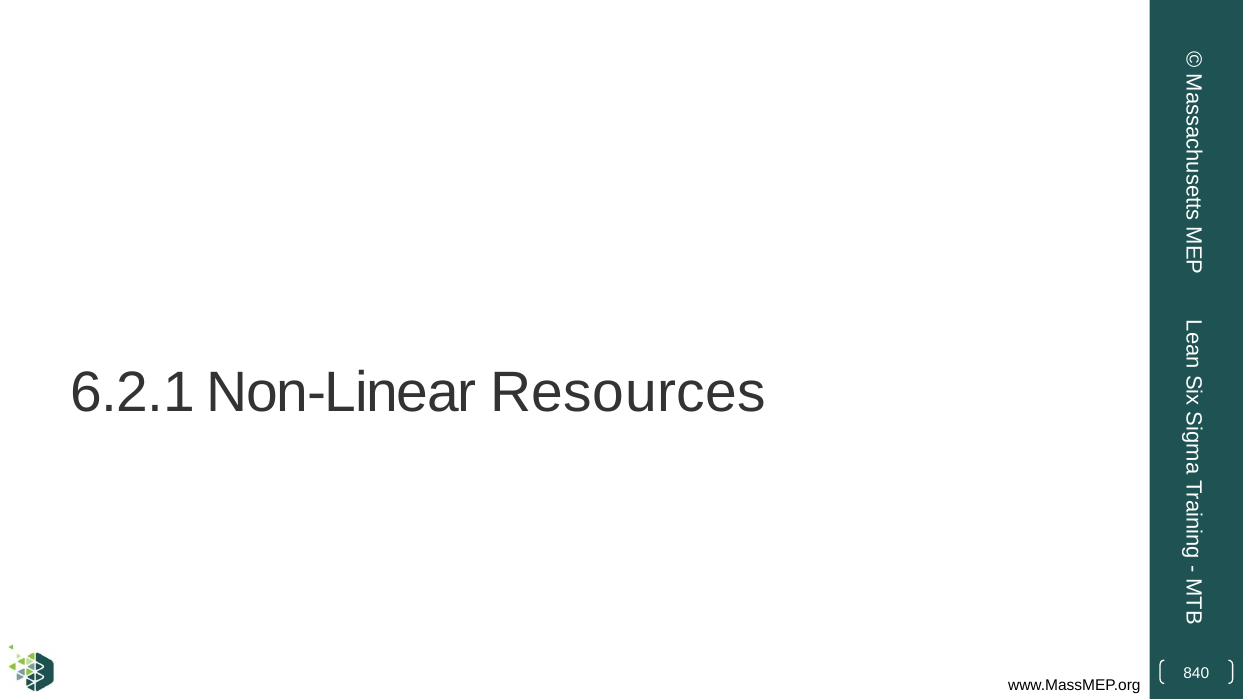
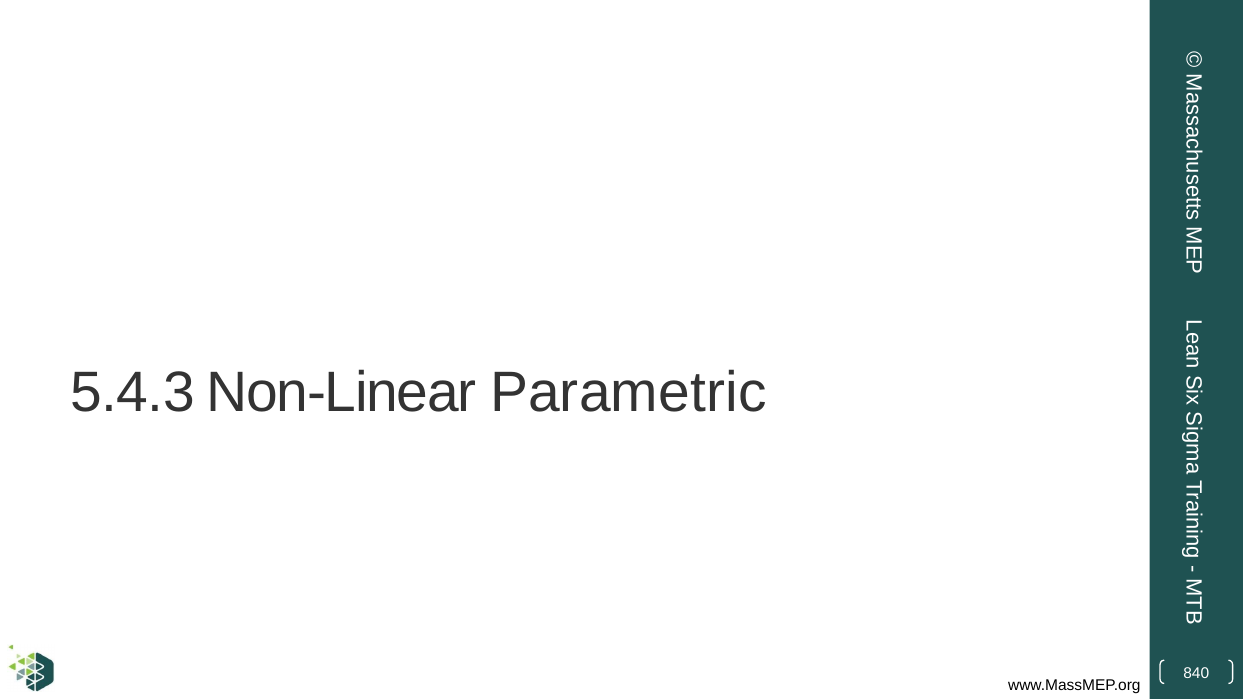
6.2.1: 6.2.1 -> 5.4.3
Resources: Resources -> Parametric
